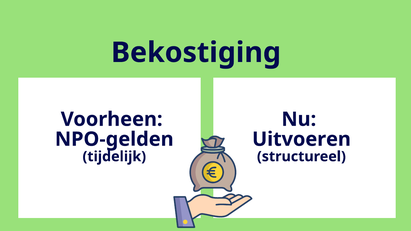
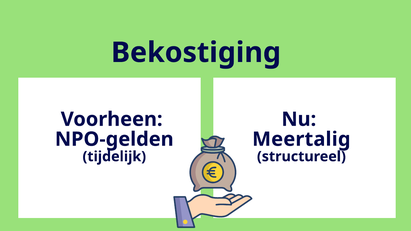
Uitvoeren: Uitvoeren -> Meertalig
